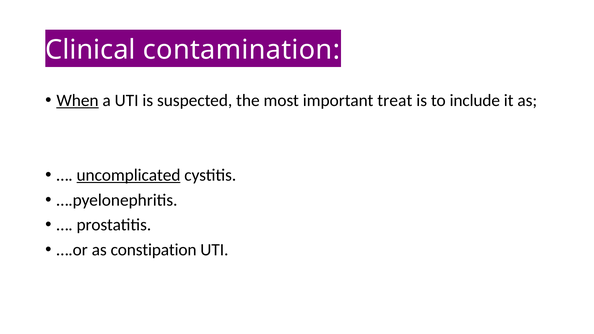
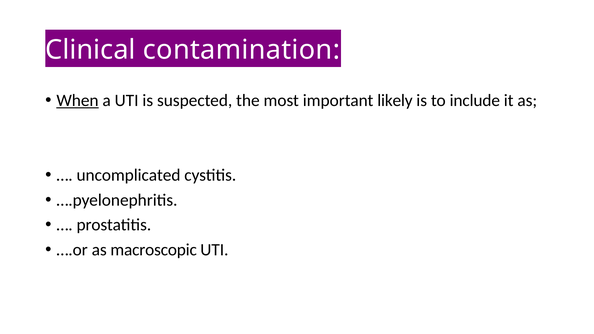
treat: treat -> likely
uncomplicated underline: present -> none
constipation: constipation -> macroscopic
